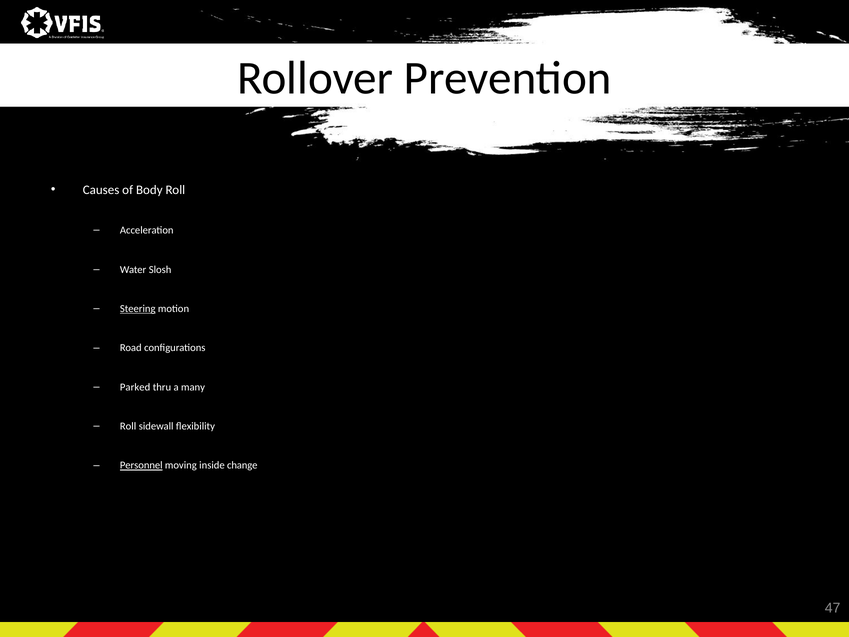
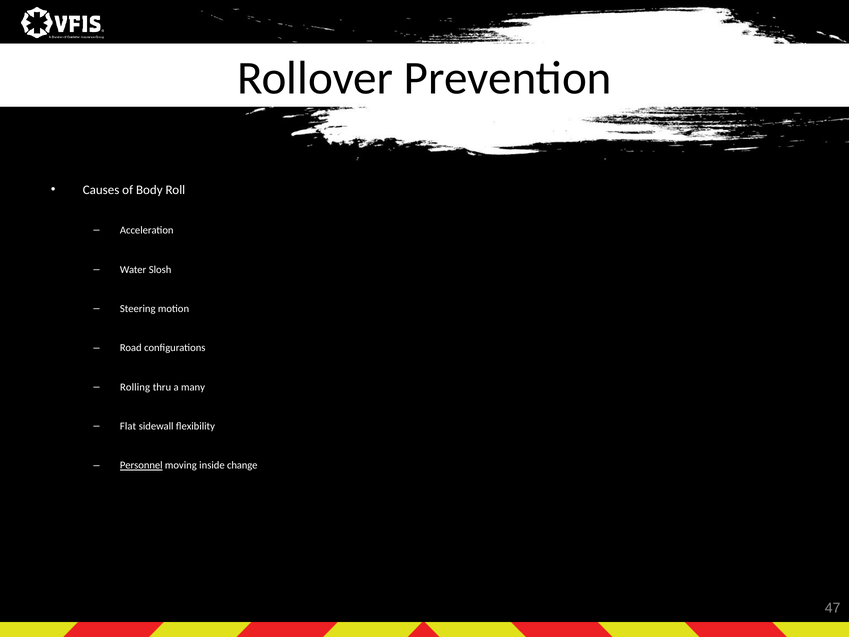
Steering underline: present -> none
Parked: Parked -> Rolling
Roll at (128, 426): Roll -> Flat
